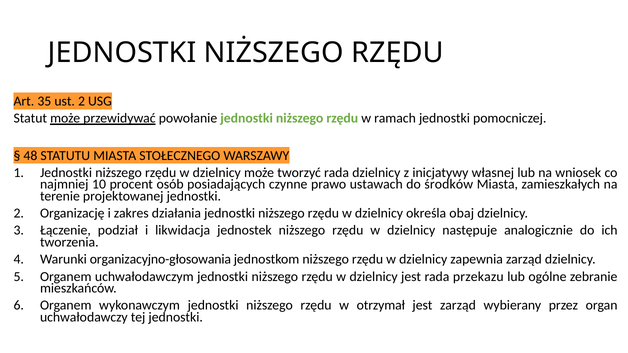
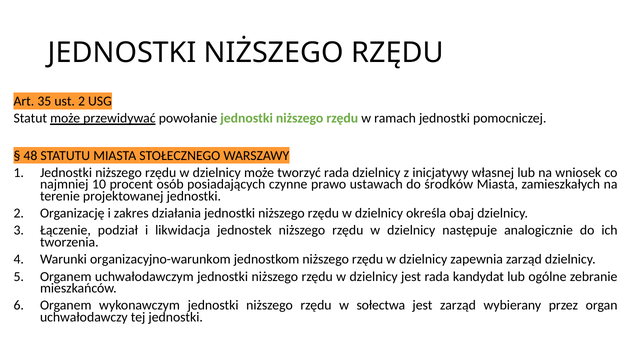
organizacyjno-głosowania: organizacyjno-głosowania -> organizacyjno-warunkom
przekazu: przekazu -> kandydat
otrzymał: otrzymał -> sołectwa
